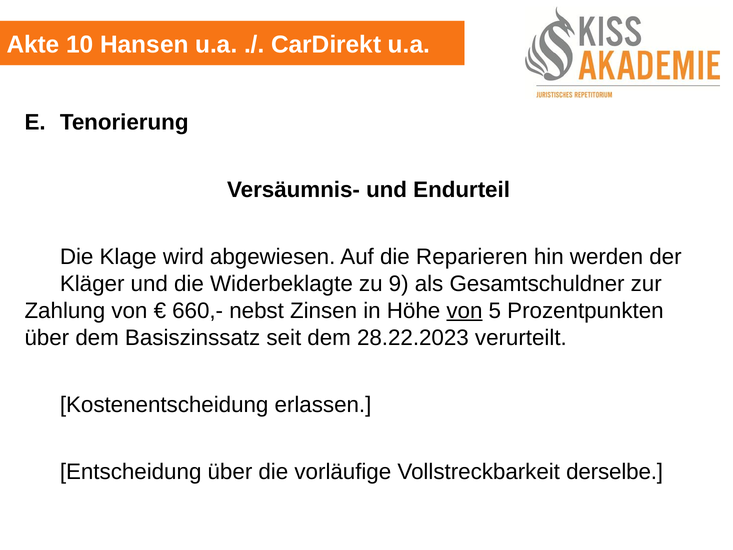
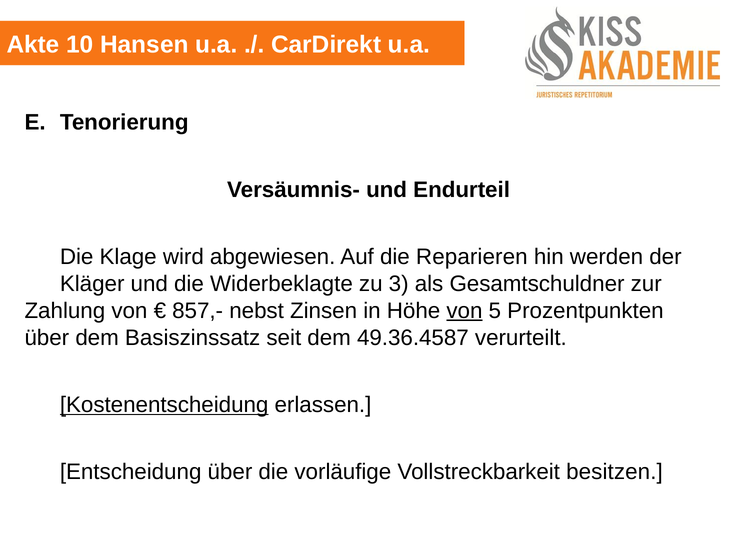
9: 9 -> 3
660,-: 660,- -> 857,-
28.22.2023: 28.22.2023 -> 49.36.4587
Kostenentscheidung underline: none -> present
derselbe: derselbe -> besitzen
